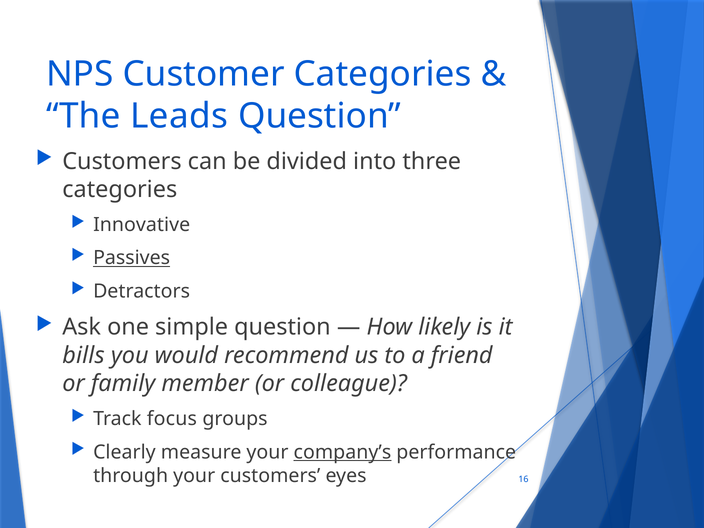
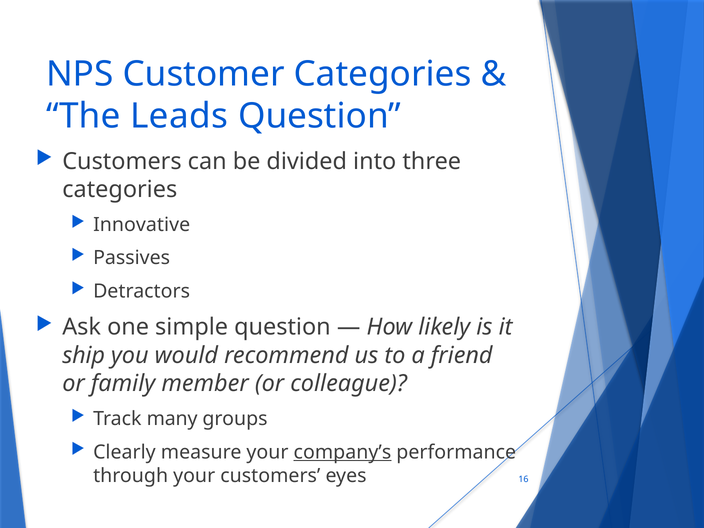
Passives underline: present -> none
bills: bills -> ship
focus: focus -> many
